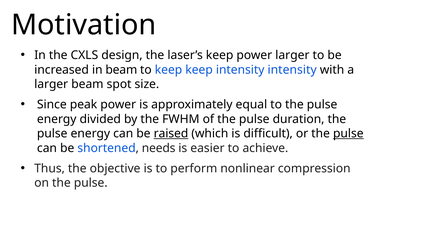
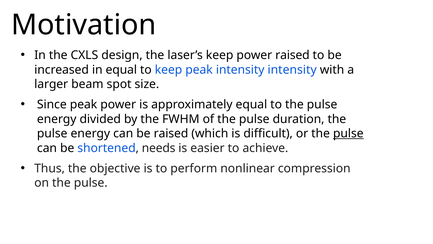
power larger: larger -> raised
in beam: beam -> equal
keep keep: keep -> peak
raised at (171, 133) underline: present -> none
